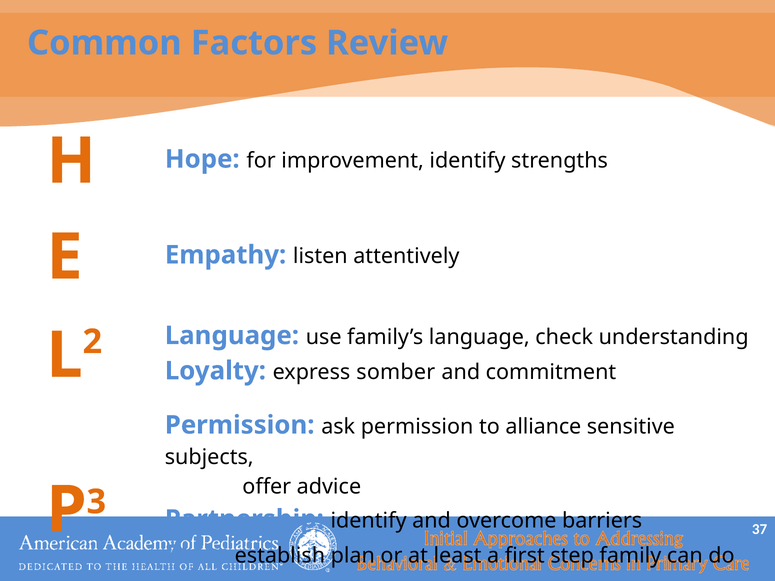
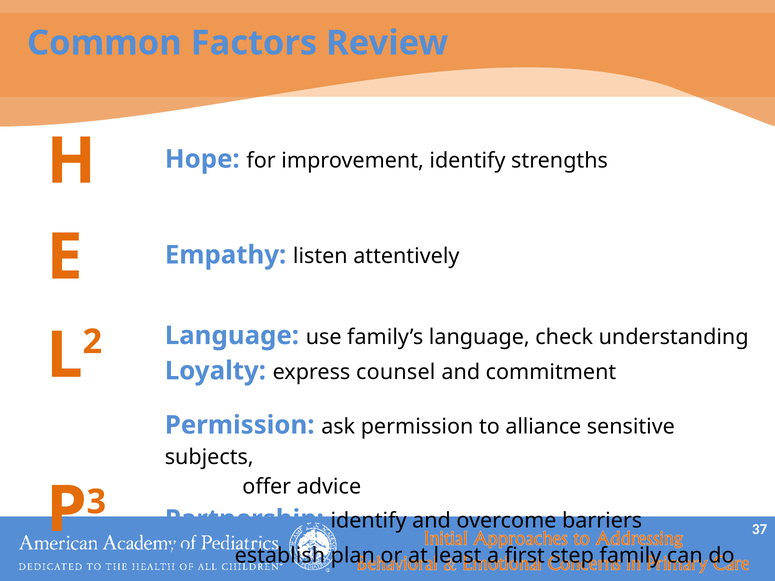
somber: somber -> counsel
